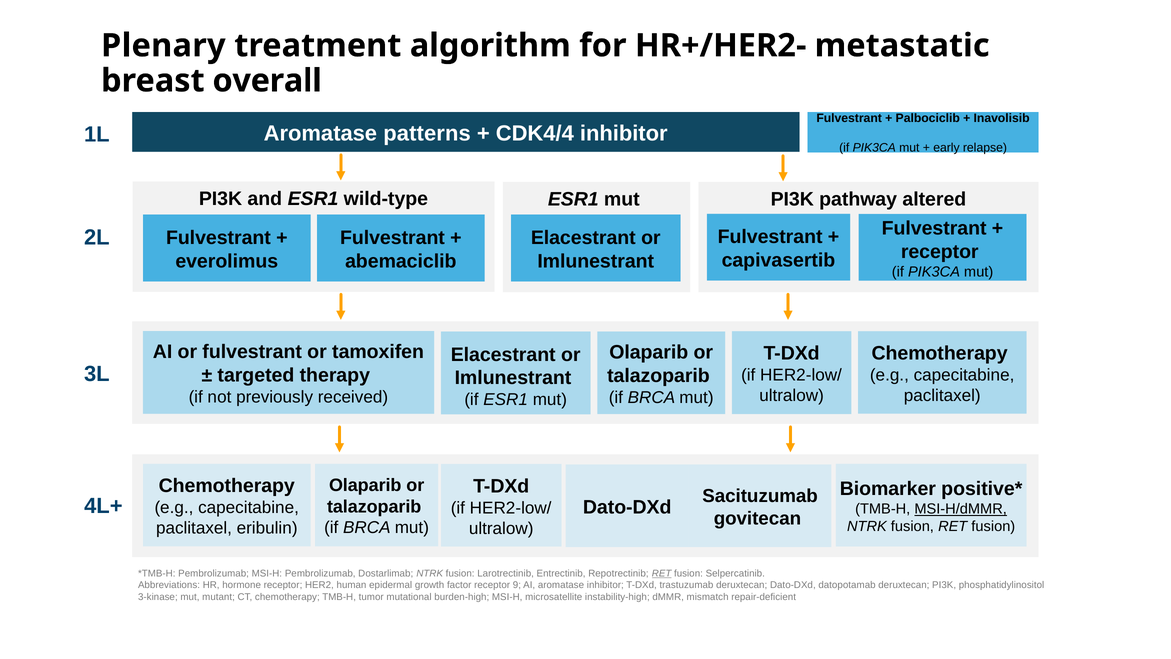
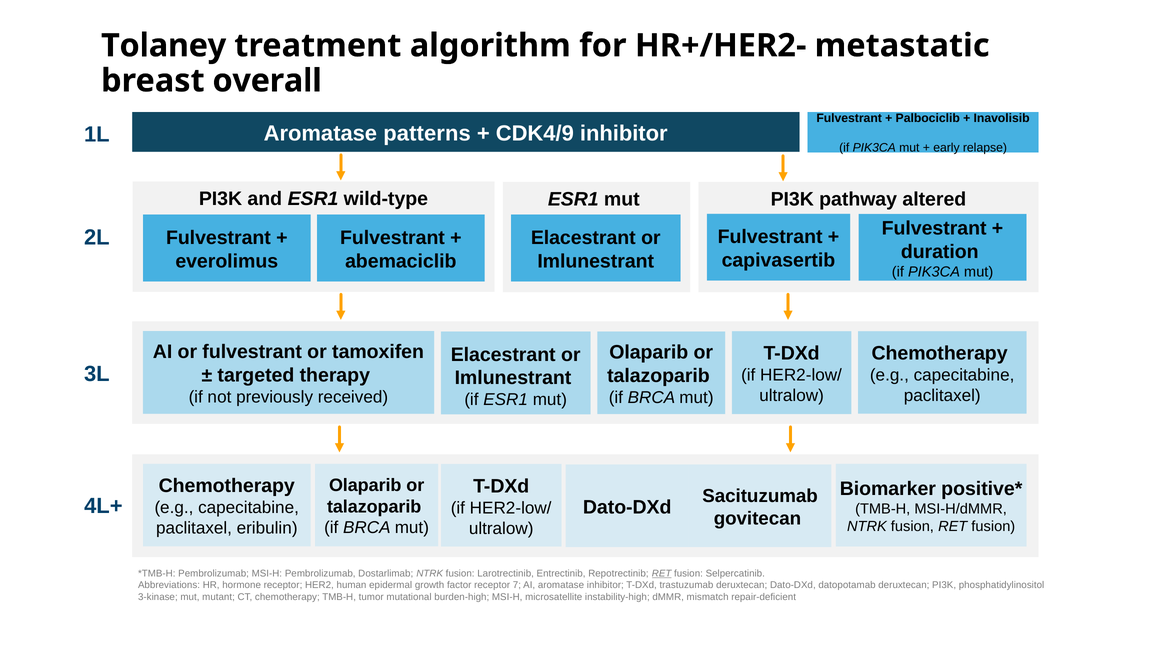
Plenary: Plenary -> Tolaney
CDK4/4: CDK4/4 -> CDK4/9
receptor at (940, 252): receptor -> duration
MSI-H/dMMR underline: present -> none
9: 9 -> 7
